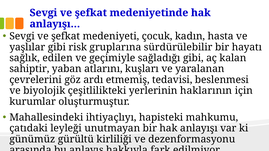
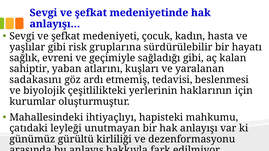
edilen: edilen -> evreni
çevrelerini: çevrelerini -> sadakasını
